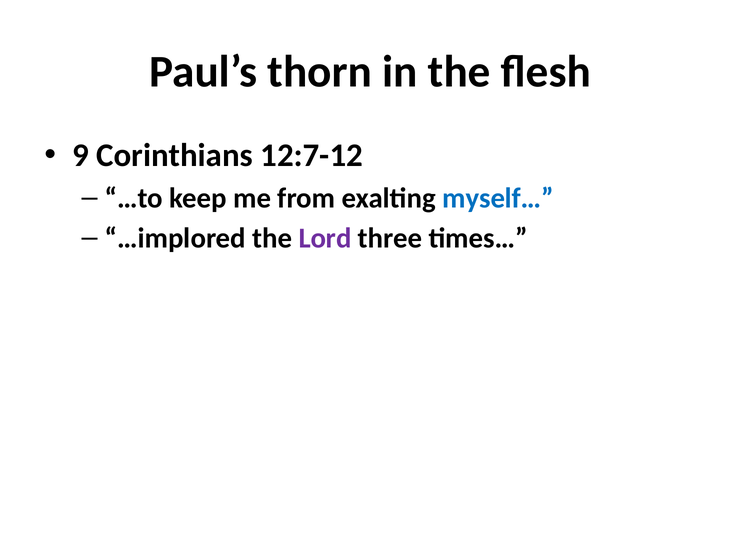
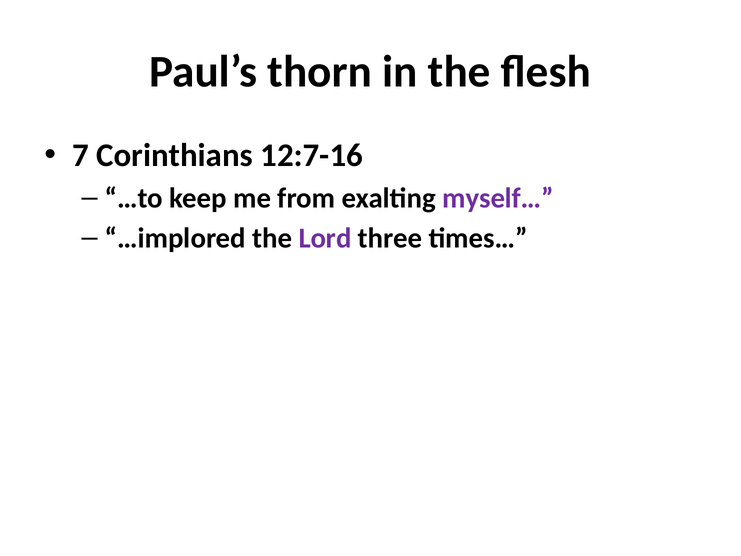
9: 9 -> 7
12:7-12: 12:7-12 -> 12:7-16
myself… colour: blue -> purple
